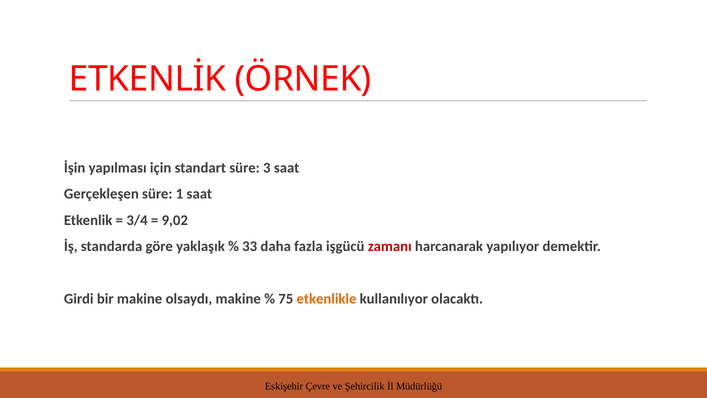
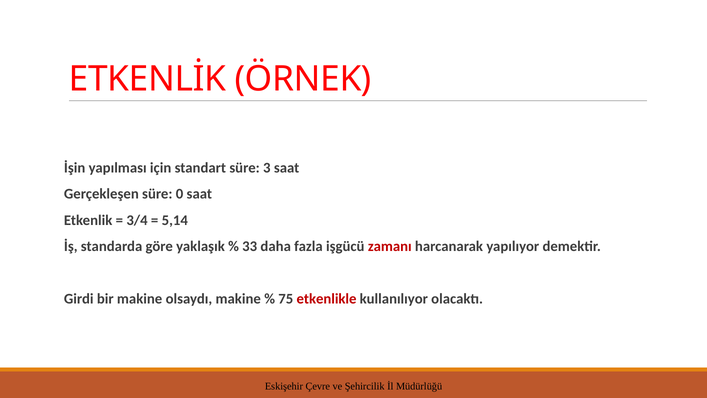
1: 1 -> 0
9,02: 9,02 -> 5,14
etkenlikle colour: orange -> red
